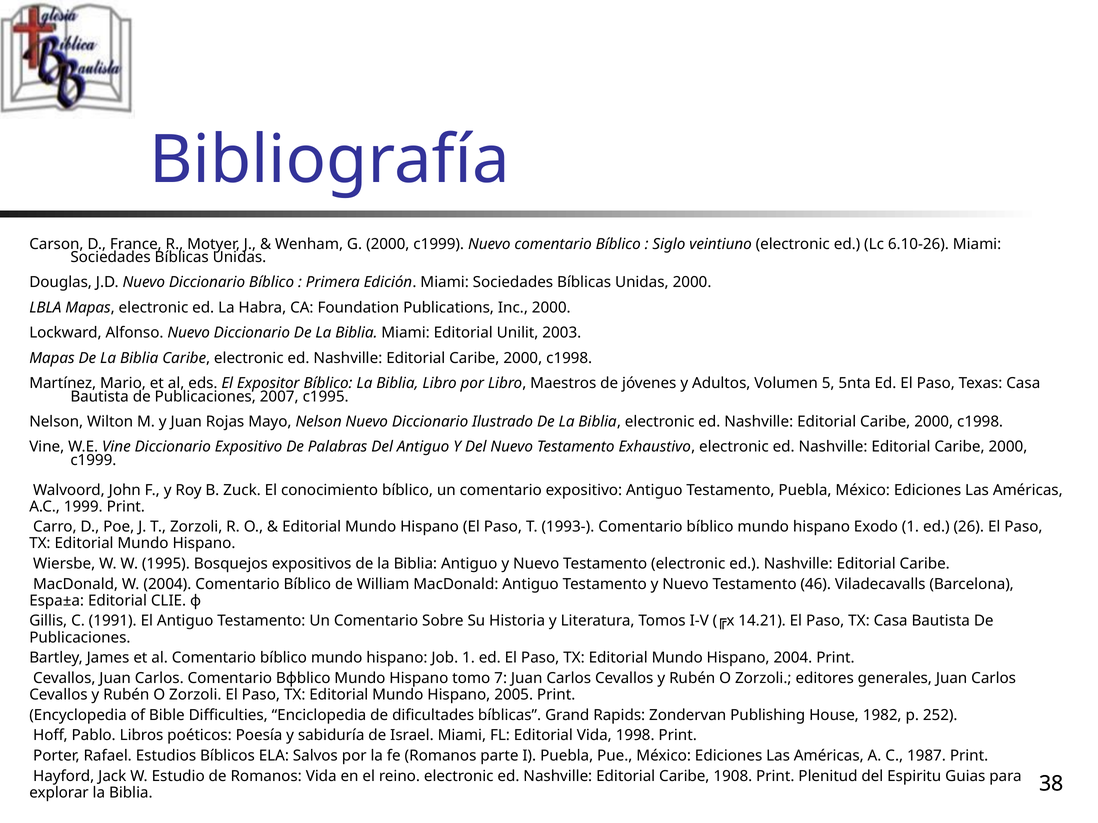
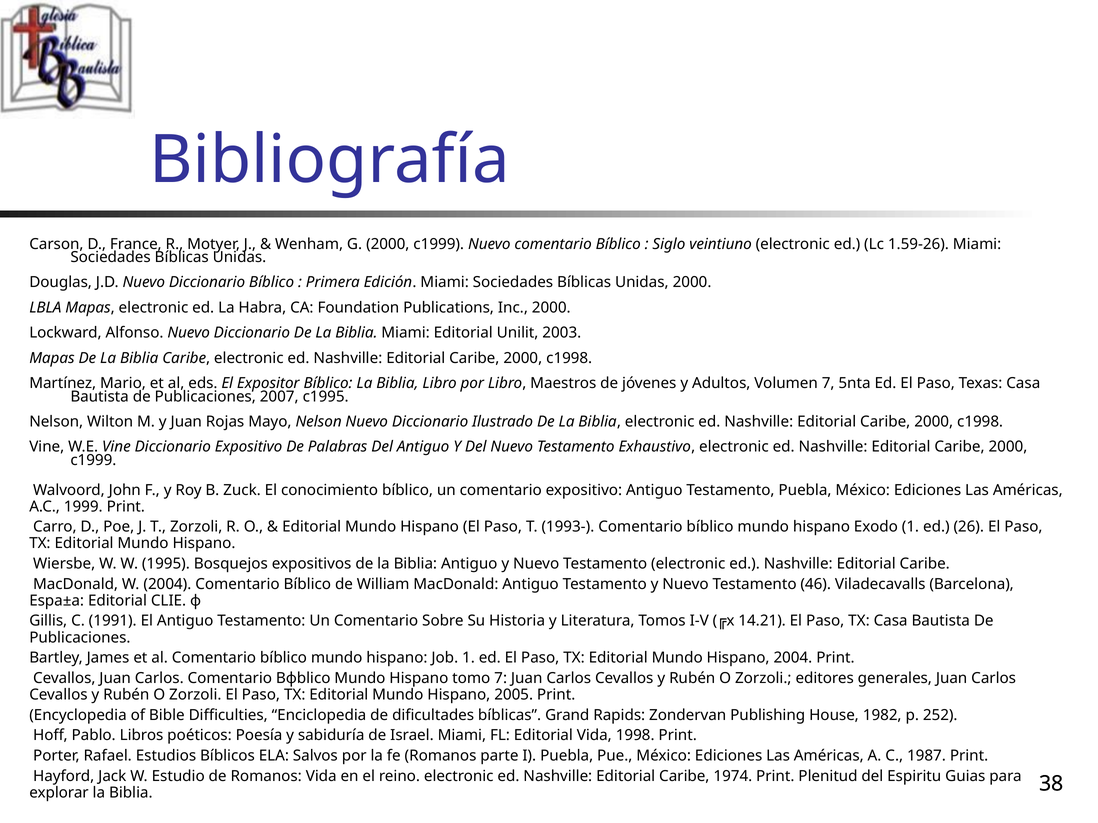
6.10-26: 6.10-26 -> 1.59-26
Volumen 5: 5 -> 7
1908: 1908 -> 1974
